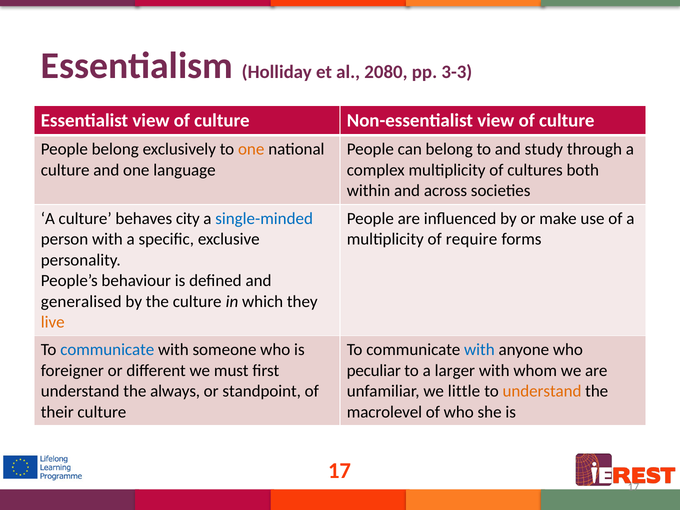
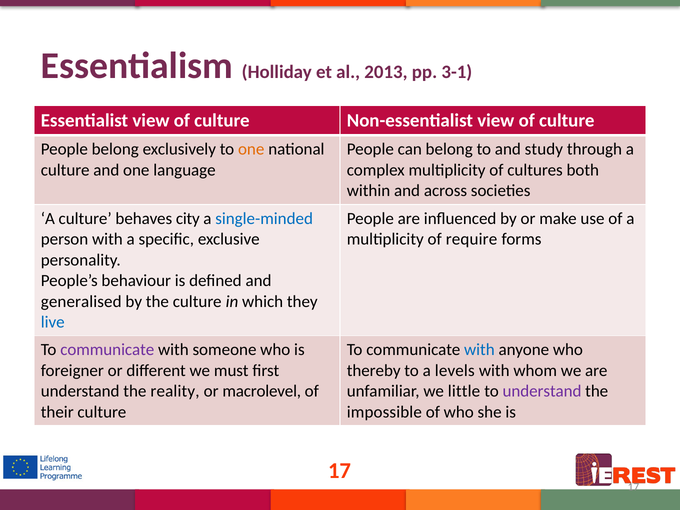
2080: 2080 -> 2013
3-3: 3-3 -> 3-1
live colour: orange -> blue
communicate at (107, 350) colour: blue -> purple
peculiar: peculiar -> thereby
larger: larger -> levels
always: always -> reality
standpoint: standpoint -> macrolevel
understand at (542, 391) colour: orange -> purple
macrolevel: macrolevel -> impossible
